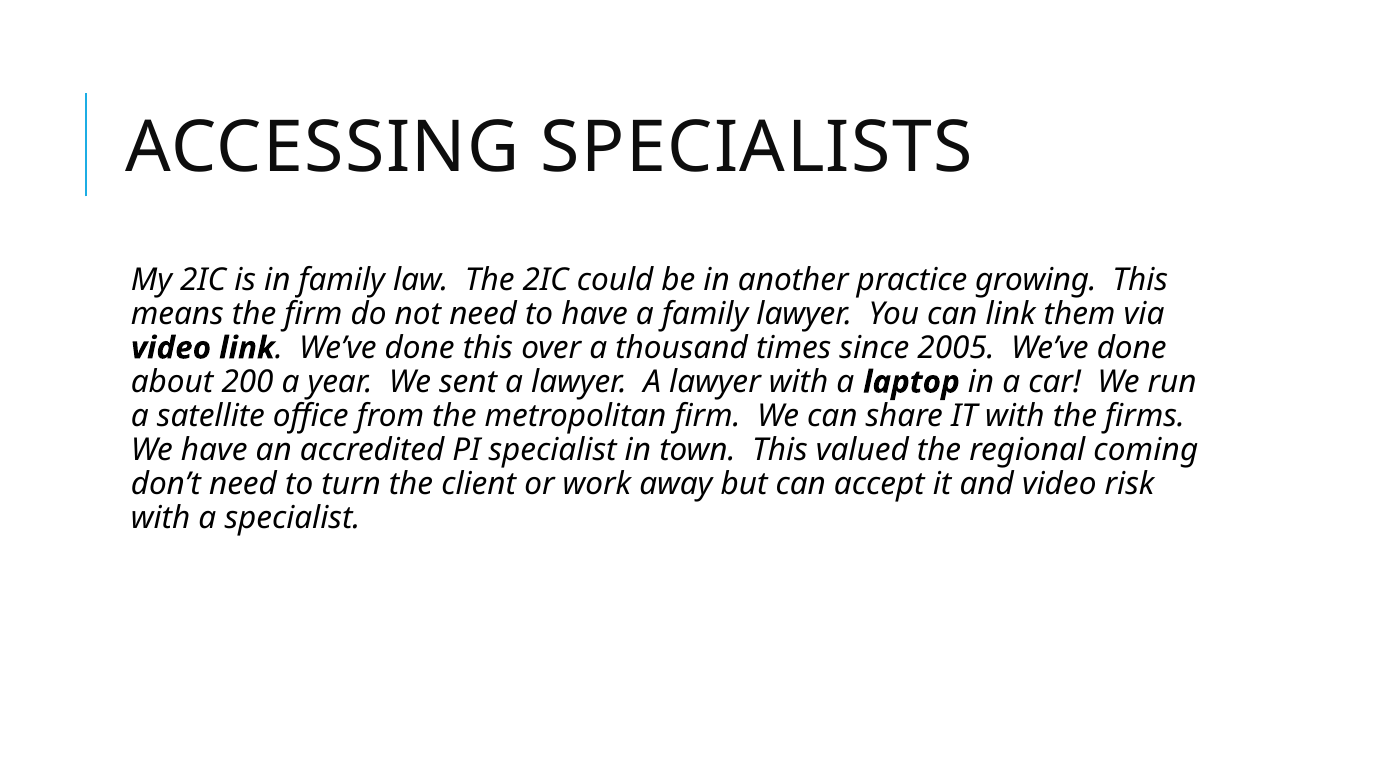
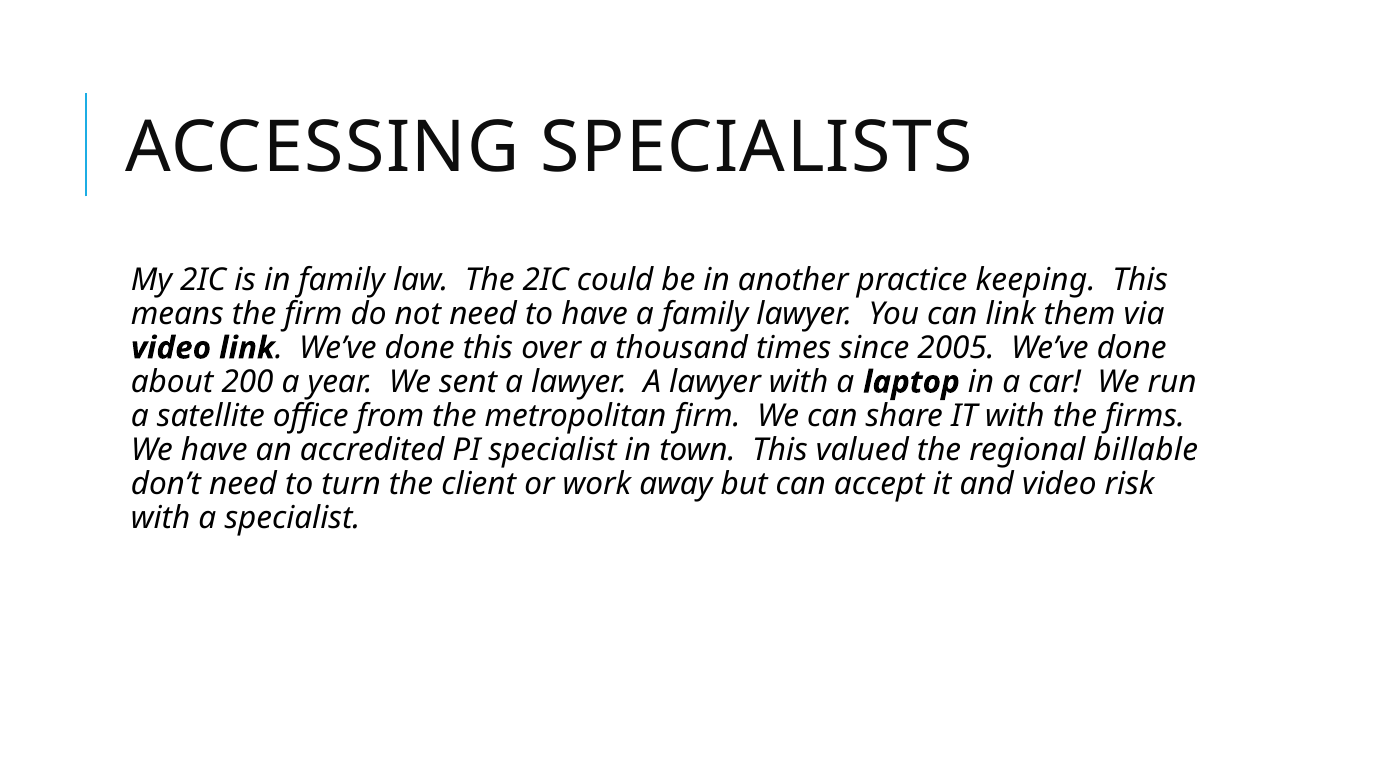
growing: growing -> keeping
coming: coming -> billable
